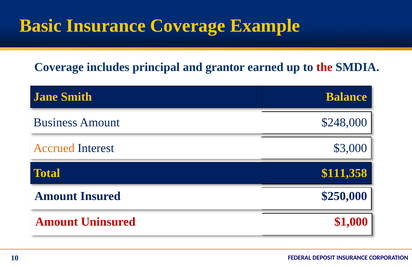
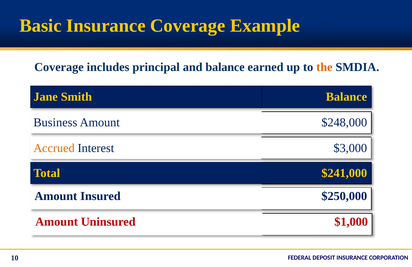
and grantor: grantor -> balance
the colour: red -> orange
$111,358: $111,358 -> $241,000
